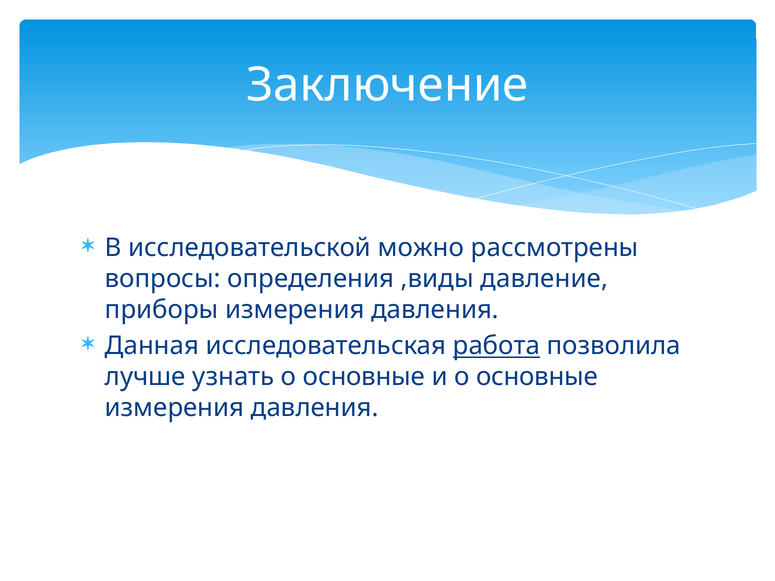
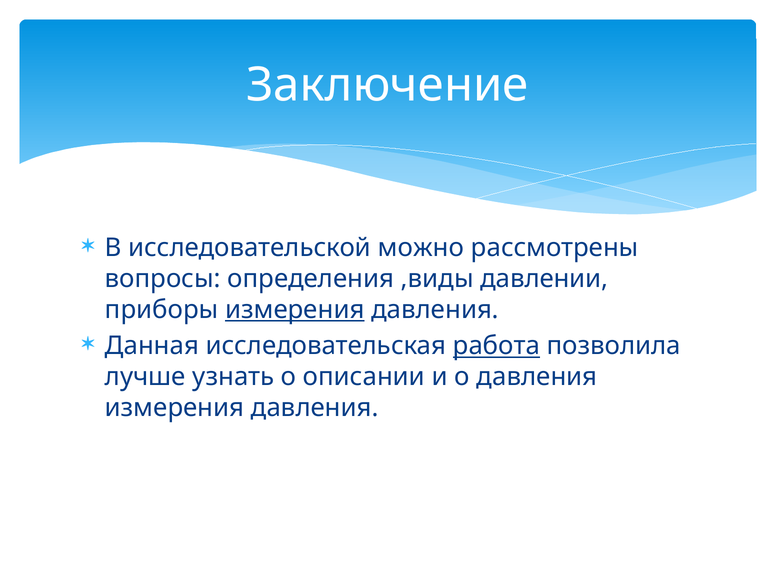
давление: давление -> давлении
измерения at (295, 310) underline: none -> present
узнать о основные: основные -> описании
и о основные: основные -> давления
